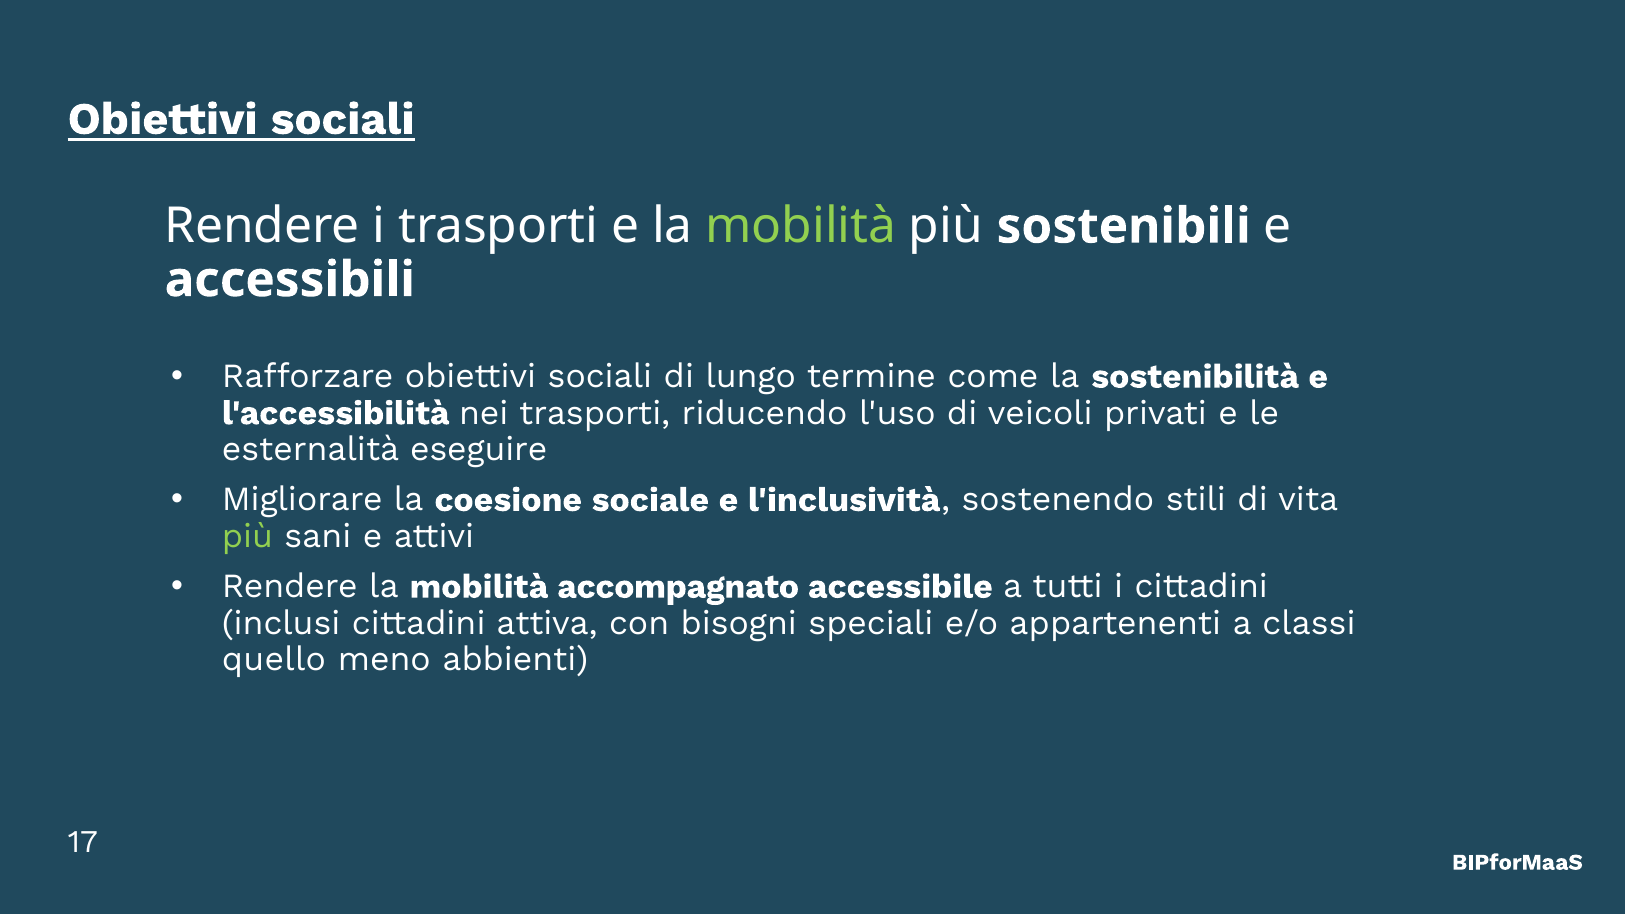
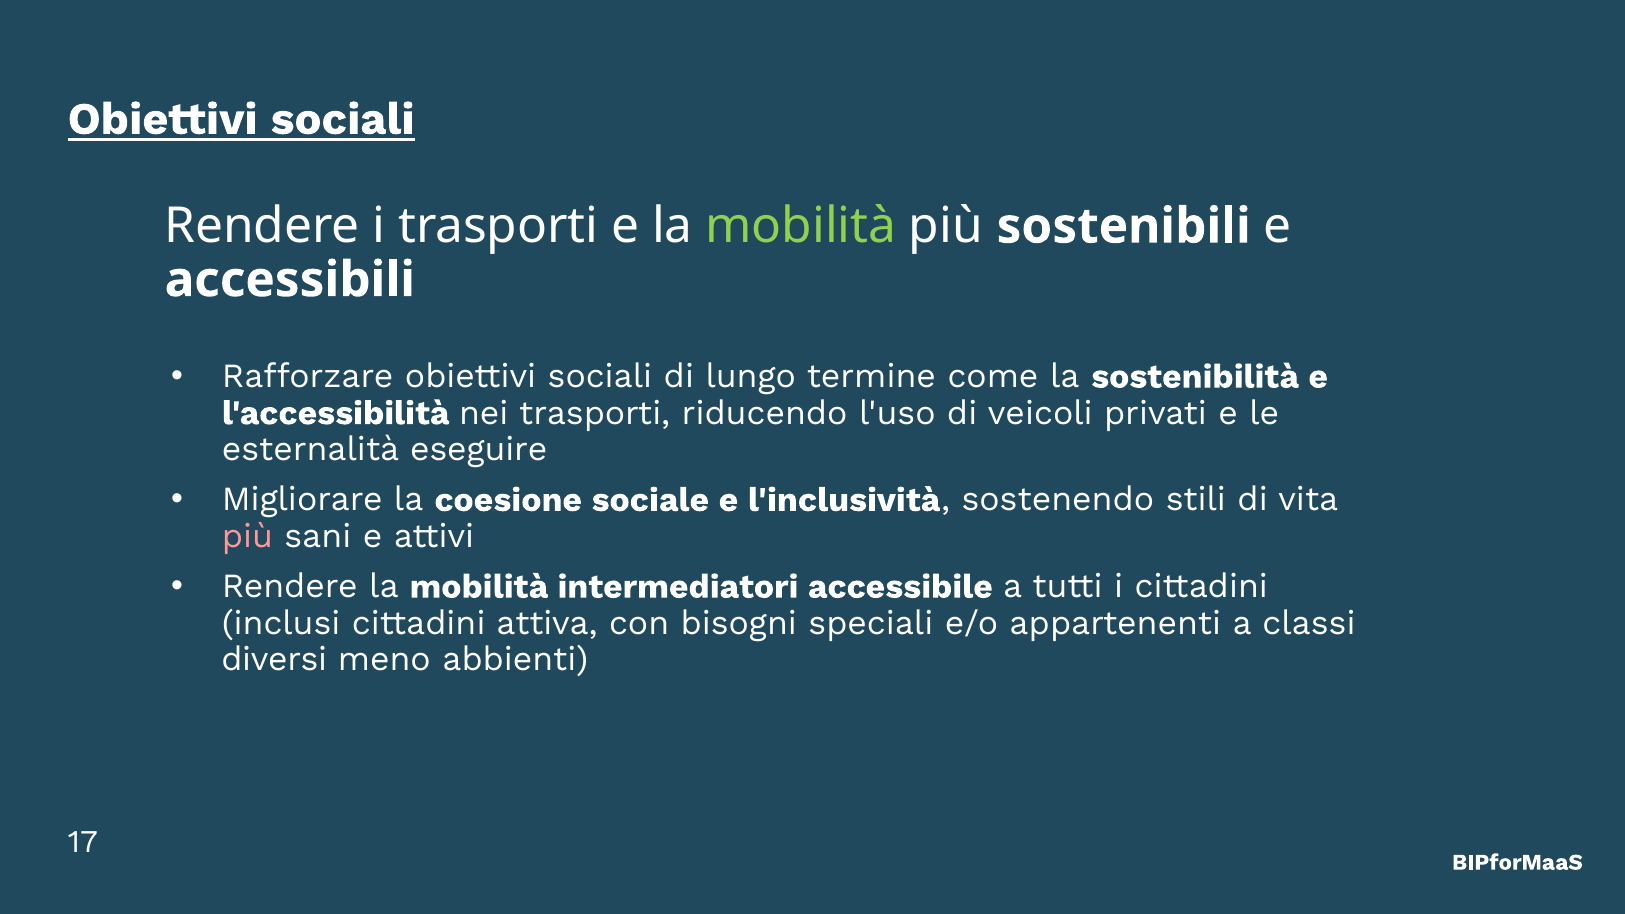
più at (247, 536) colour: light green -> pink
accompagnato: accompagnato -> intermediatori
quello: quello -> diversi
